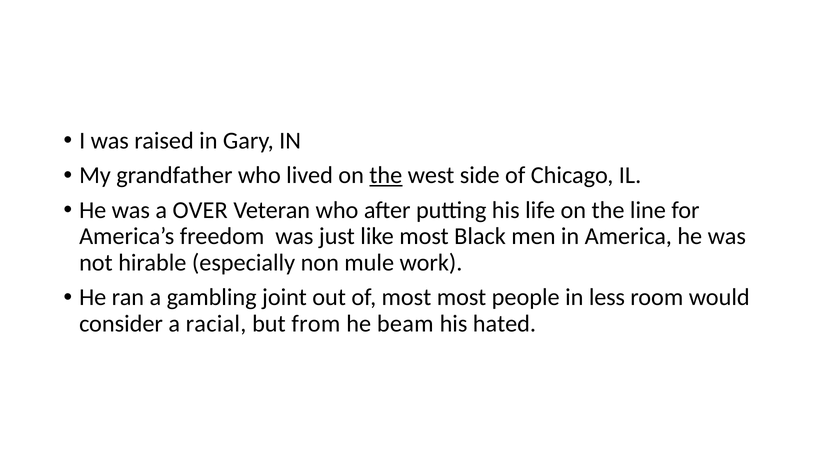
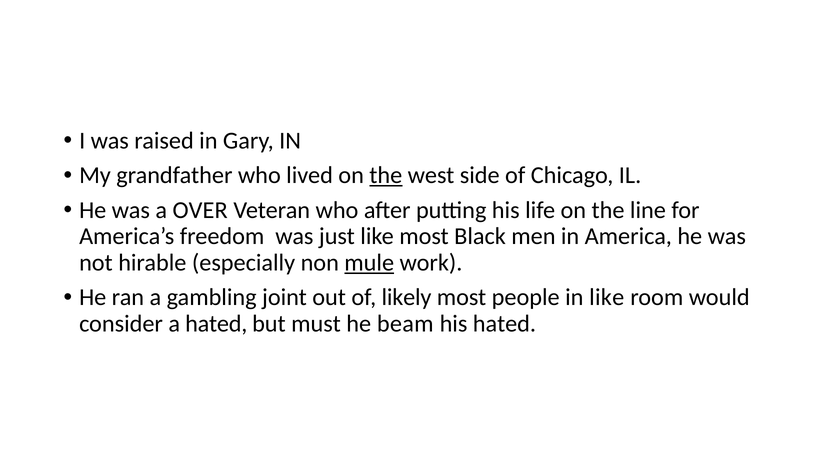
mule underline: none -> present
of most: most -> likely
in less: less -> like
a racial: racial -> hated
from: from -> must
